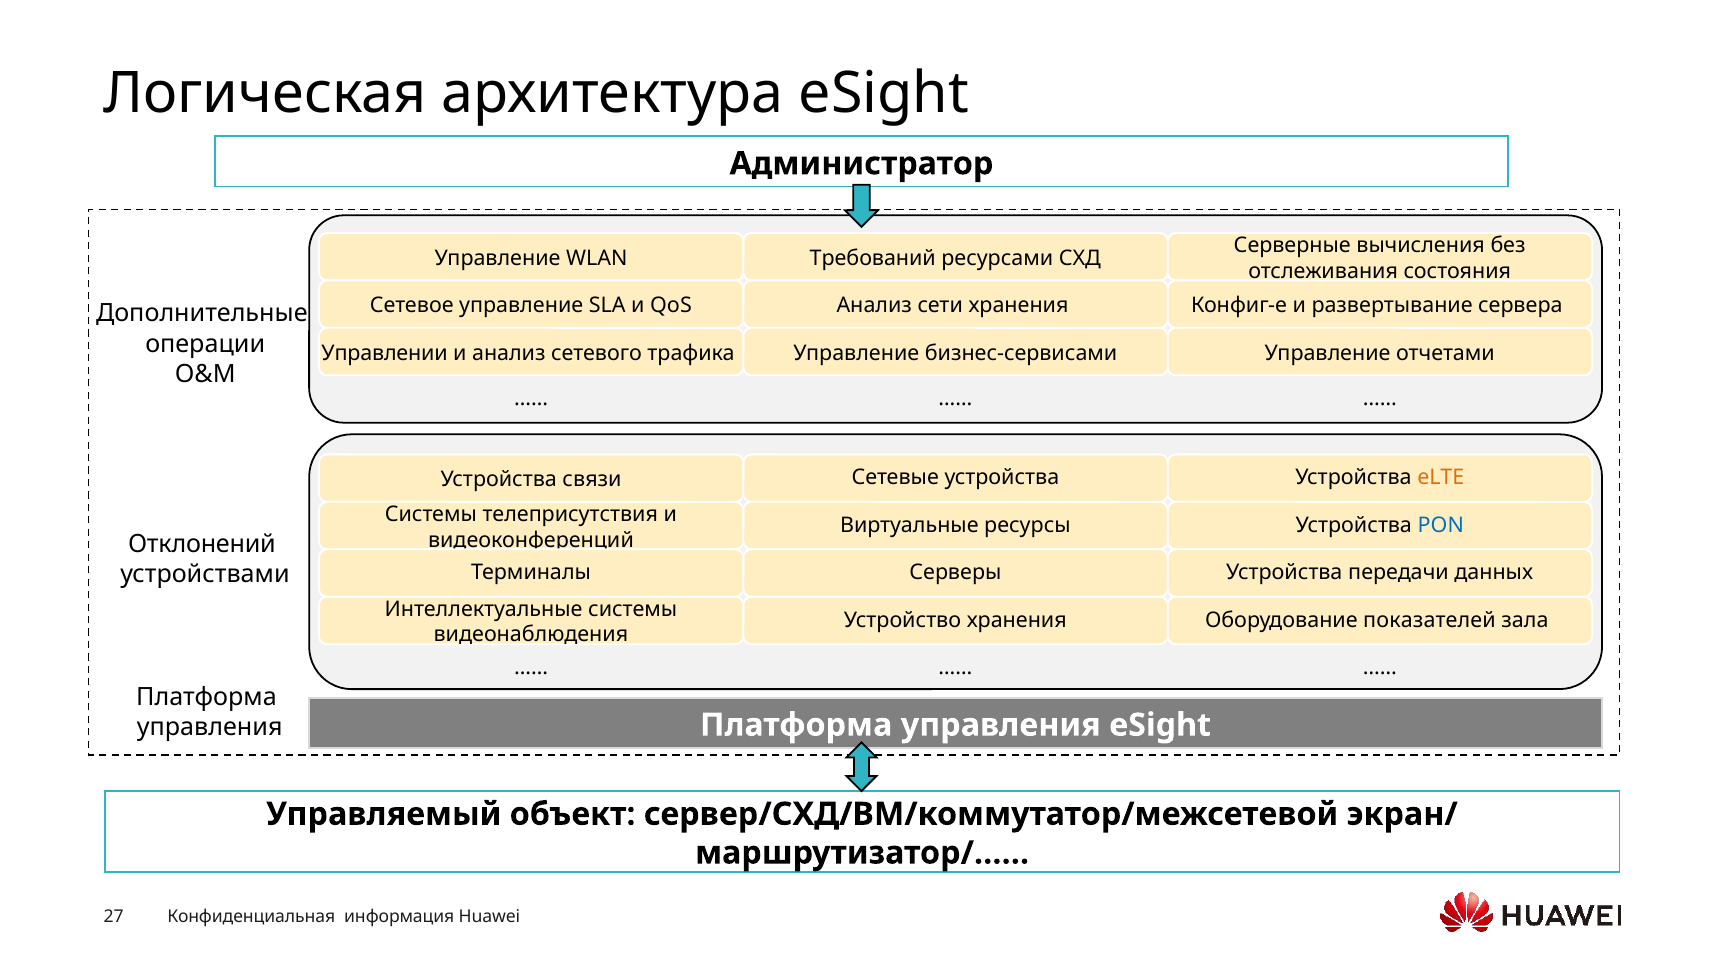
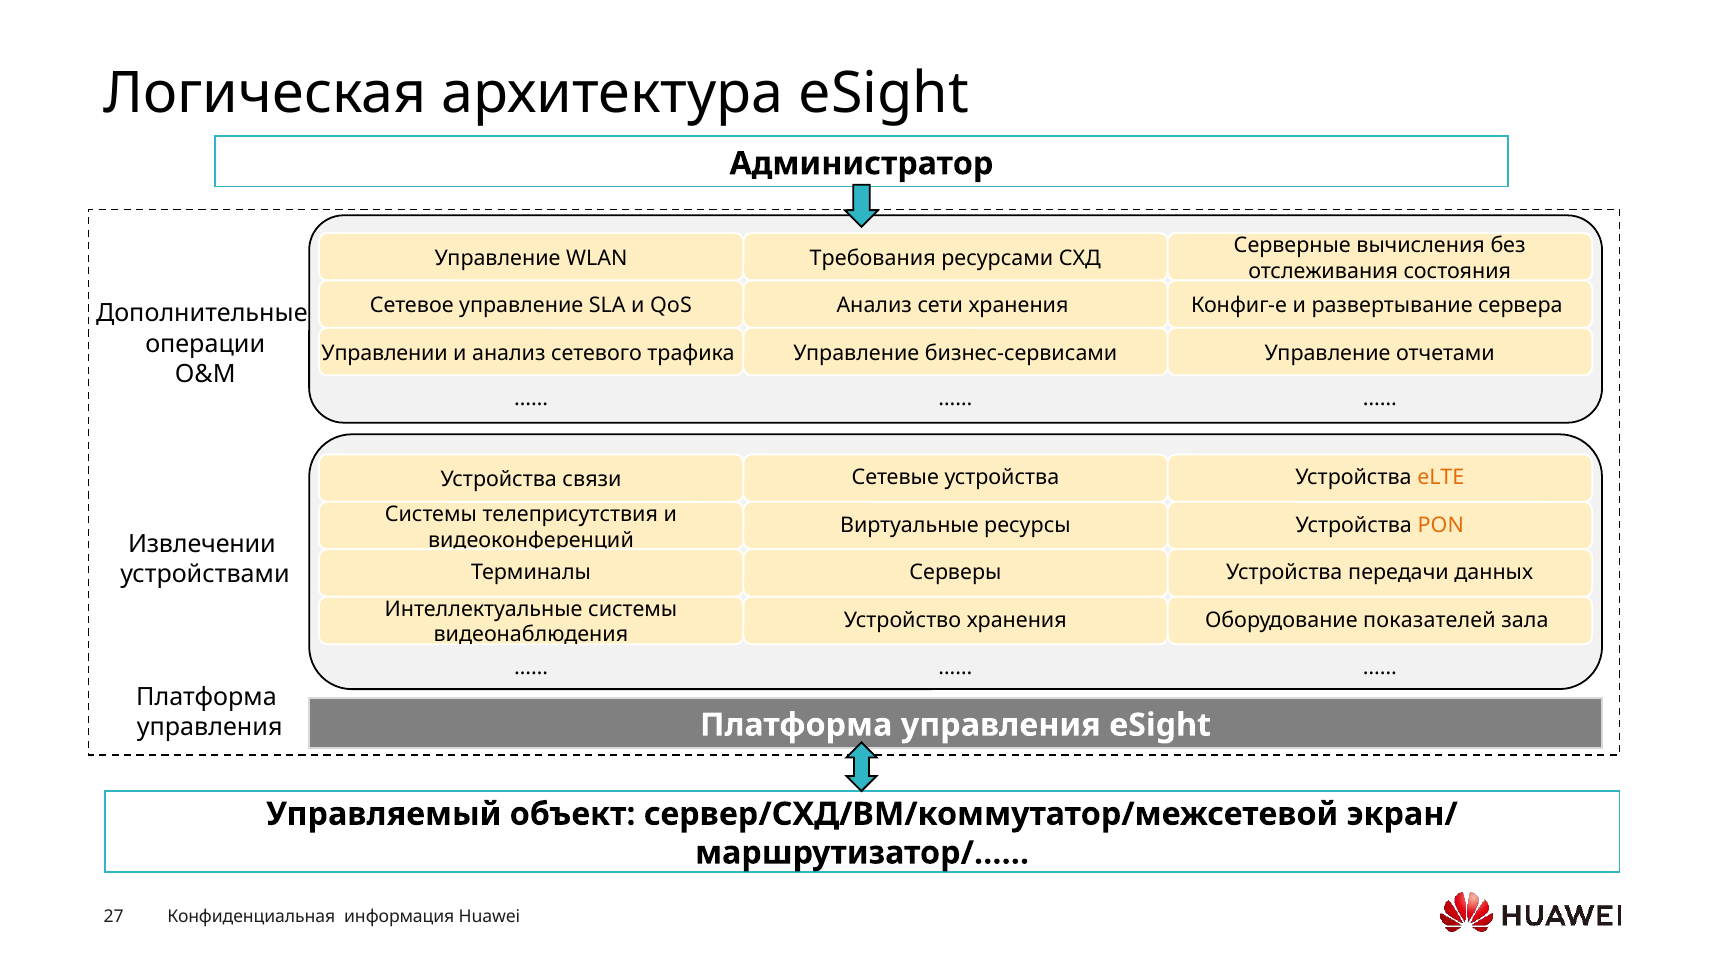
Требований: Требований -> Требования
PON colour: blue -> orange
Отклонений: Отклонений -> Извлечении
